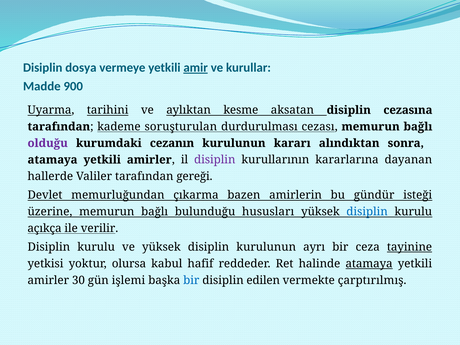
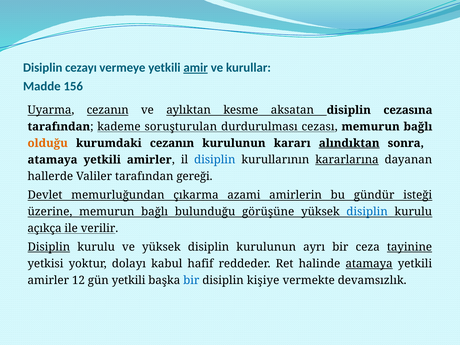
dosya: dosya -> cezayı
900: 900 -> 156
Uyarma tarihini: tarihini -> cezanın
olduğu colour: purple -> orange
alındıktan underline: none -> present
disiplin at (215, 160) colour: purple -> blue
kararlarına underline: none -> present
bazen: bazen -> azami
hususları: hususları -> görüşüne
Disiplin at (49, 247) underline: none -> present
olursa: olursa -> dolayı
30: 30 -> 12
gün işlemi: işlemi -> yetkili
edilen: edilen -> kişiye
çarptırılmış: çarptırılmış -> devamsızlık
